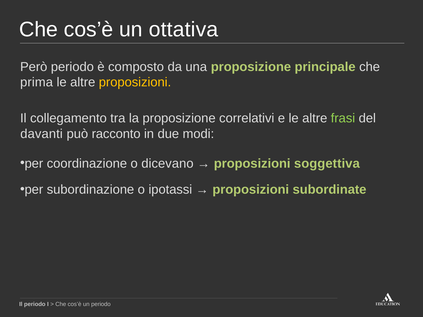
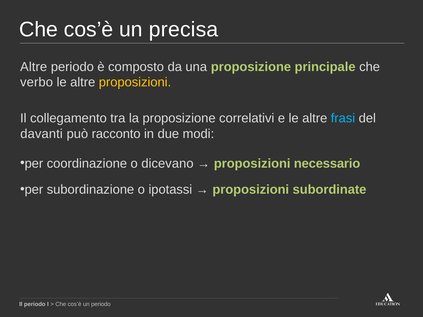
ottativa: ottativa -> precisa
Però at (34, 67): Però -> Altre
prima: prima -> verbo
frasi colour: light green -> light blue
soggettiva: soggettiva -> necessario
